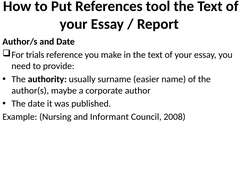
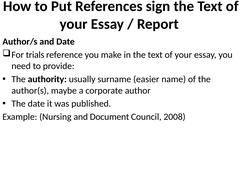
tool: tool -> sign
Informant: Informant -> Document
